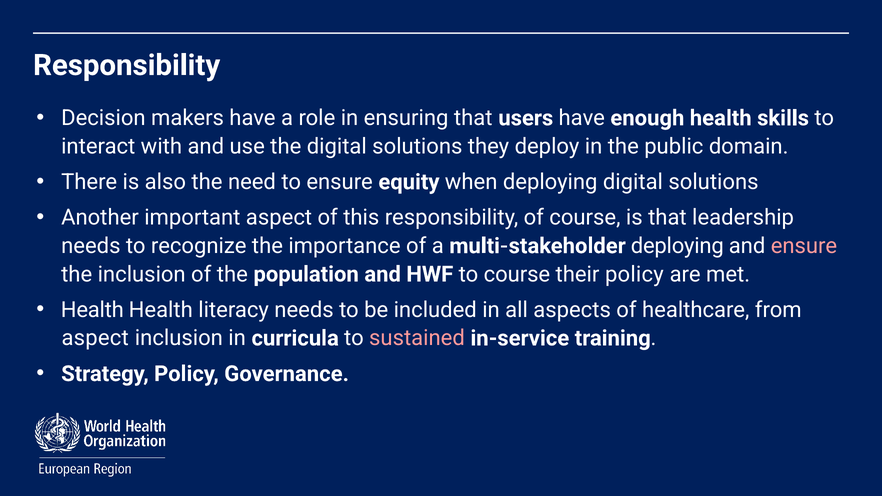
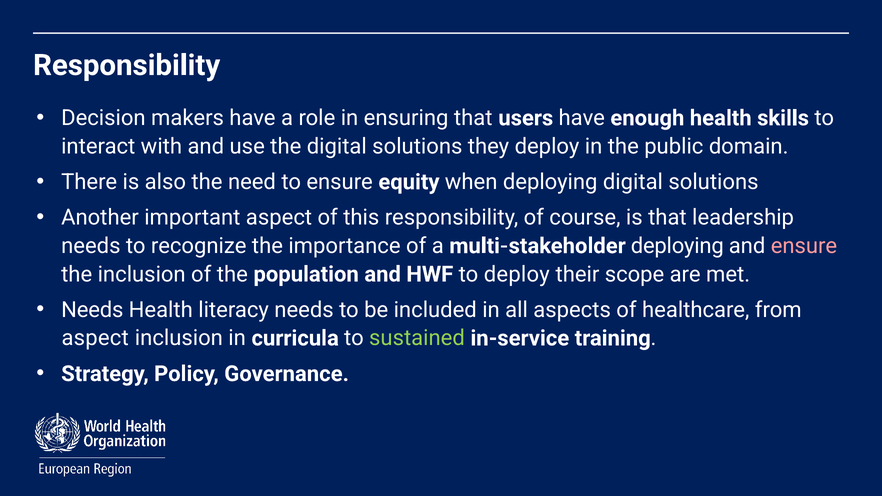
to course: course -> deploy
their policy: policy -> scope
Health at (92, 310): Health -> Needs
sustained colour: pink -> light green
